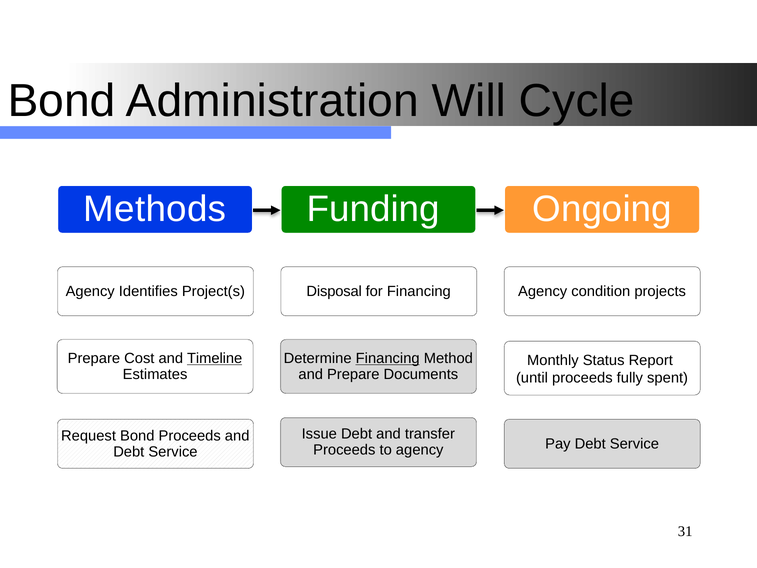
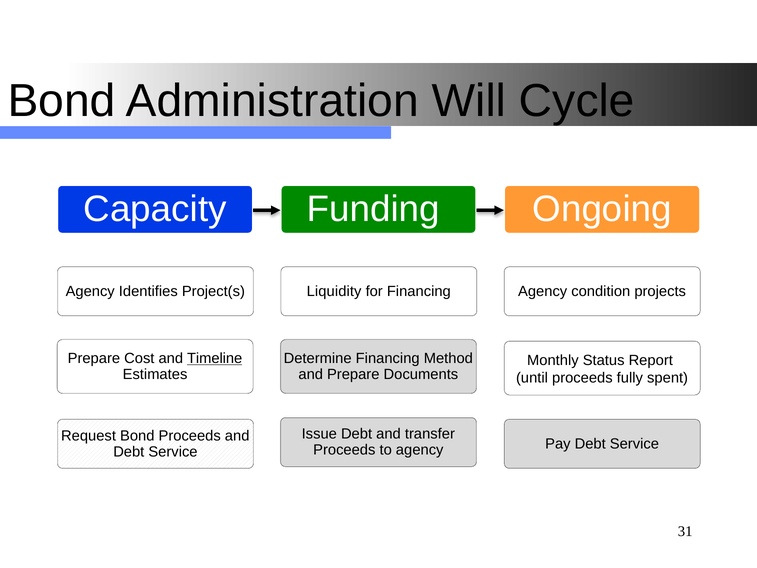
Methods: Methods -> Capacity
Disposal: Disposal -> Liquidity
Financing at (388, 358) underline: present -> none
